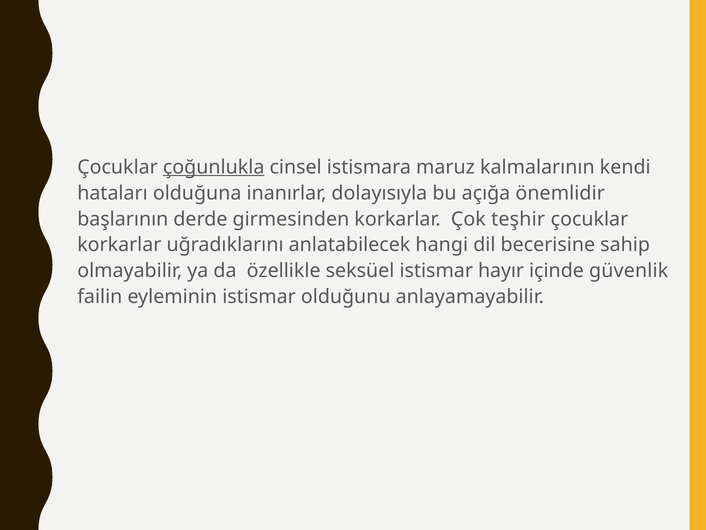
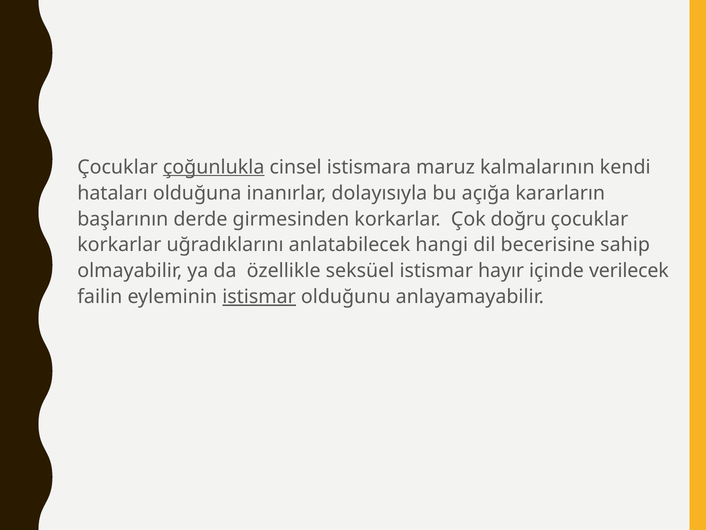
önemlidir: önemlidir -> kararların
teşhir: teşhir -> doğru
güvenlik: güvenlik -> verilecek
istismar at (259, 297) underline: none -> present
